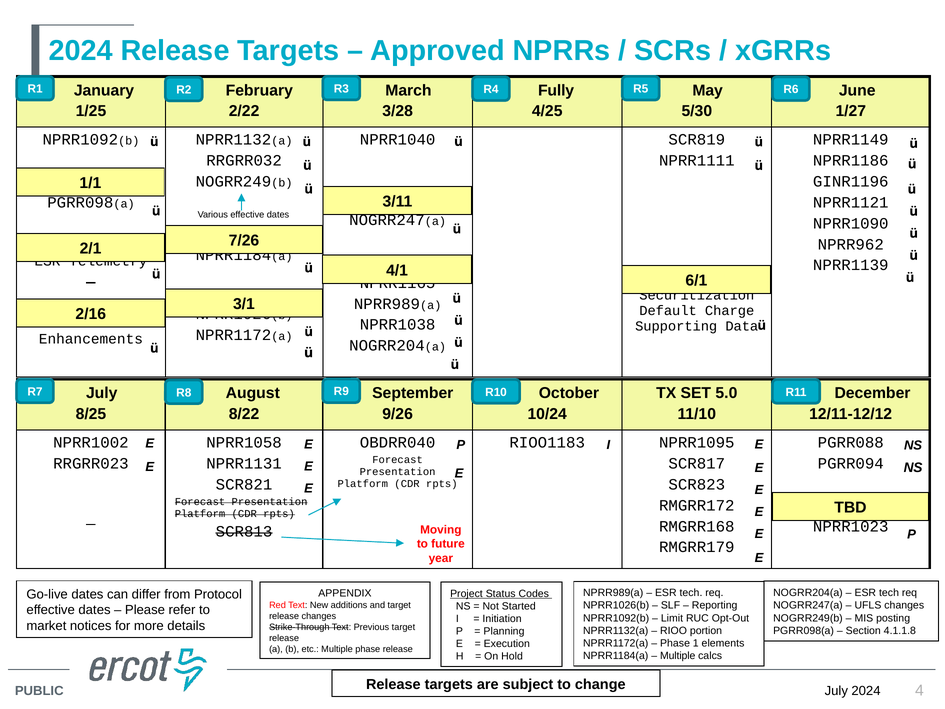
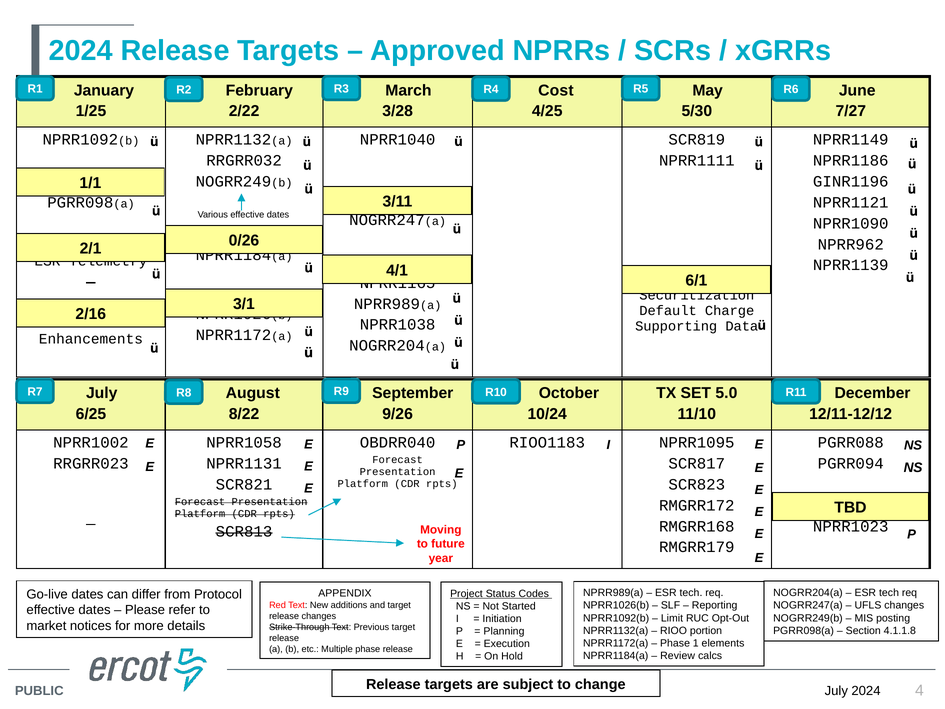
Fully: Fully -> Cost
1/27: 1/27 -> 7/27
7/26: 7/26 -> 0/26
8/25: 8/25 -> 6/25
Multiple at (678, 656): Multiple -> Review
